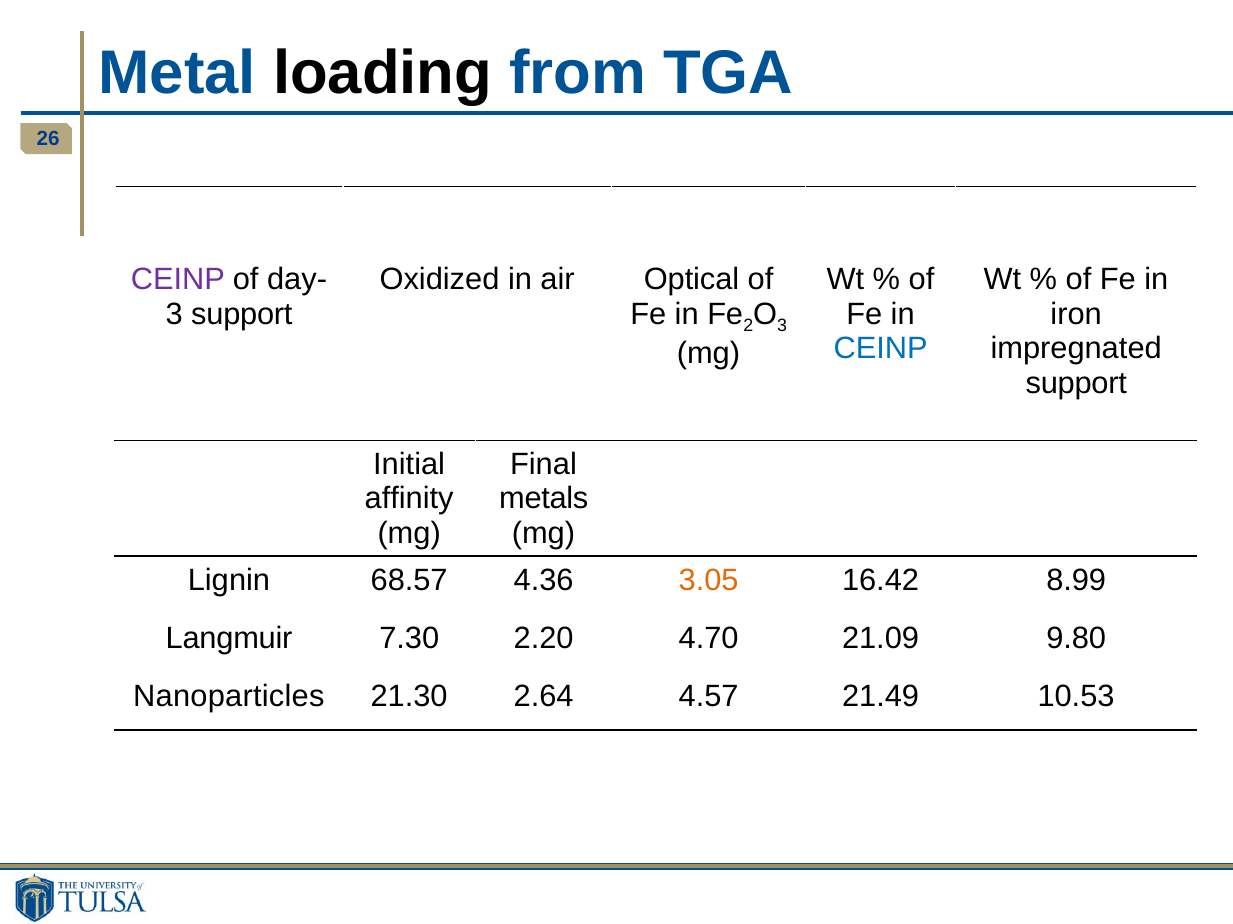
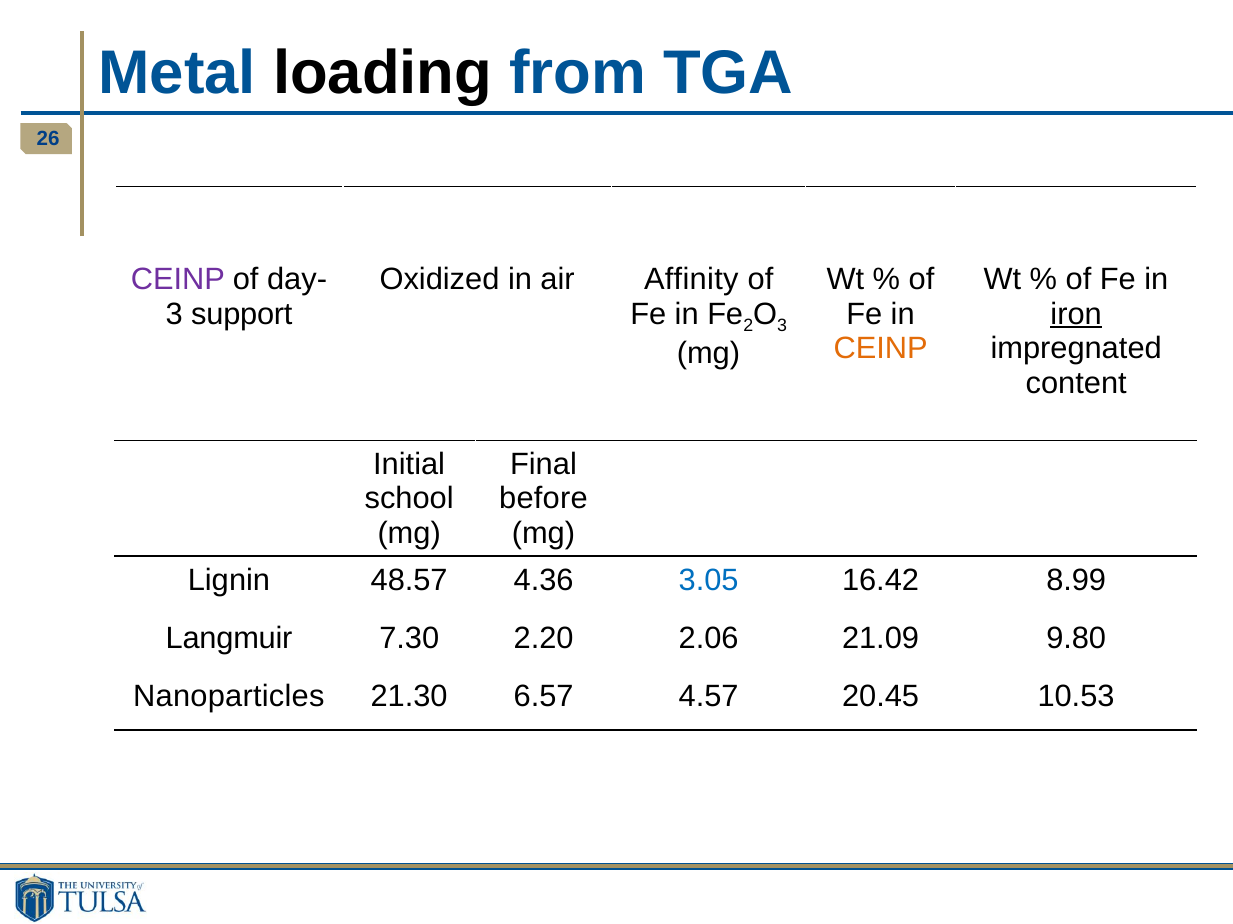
Optical: Optical -> Affinity
iron underline: none -> present
CEINP at (881, 349) colour: blue -> orange
support at (1076, 383): support -> content
affinity: affinity -> school
metals: metals -> before
68.57: 68.57 -> 48.57
3.05 colour: orange -> blue
4.70: 4.70 -> 2.06
2.64: 2.64 -> 6.57
21.49: 21.49 -> 20.45
